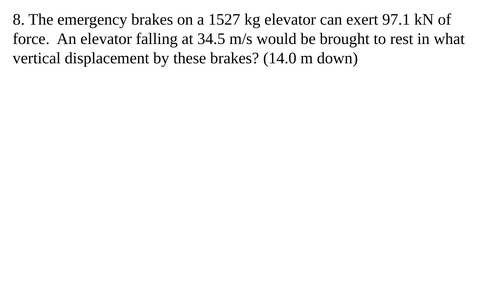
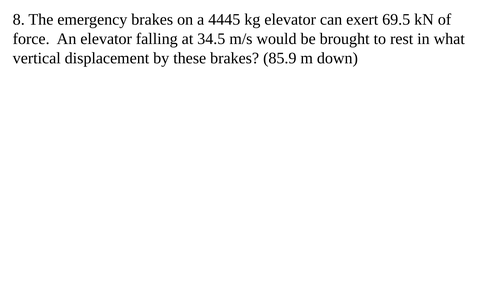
1527: 1527 -> 4445
97.1: 97.1 -> 69.5
14.0: 14.0 -> 85.9
